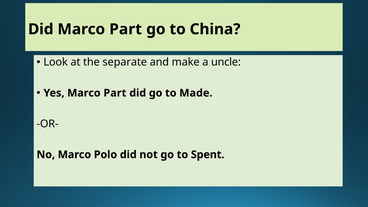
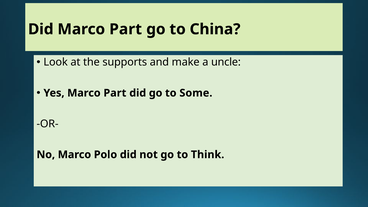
separate: separate -> supports
Made: Made -> Some
Spent: Spent -> Think
